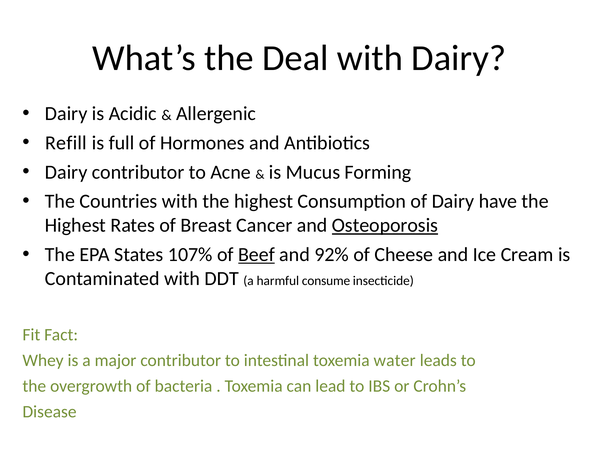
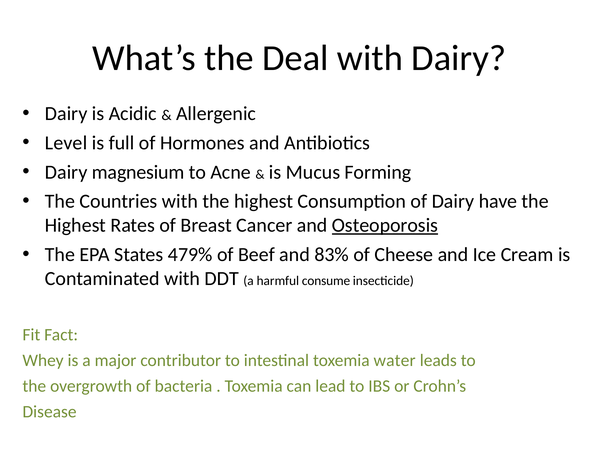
Refill: Refill -> Level
Dairy contributor: contributor -> magnesium
107%: 107% -> 479%
Beef underline: present -> none
92%: 92% -> 83%
